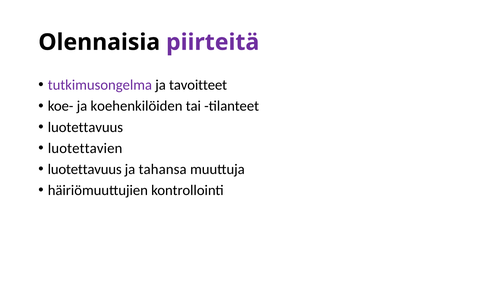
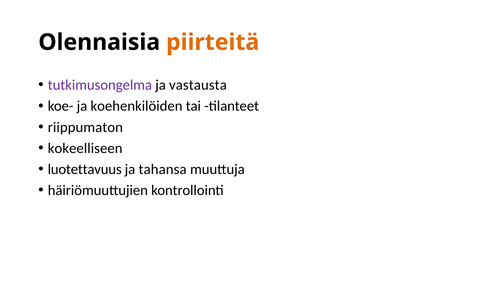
piirteitä colour: purple -> orange
tavoitteet: tavoitteet -> vastausta
luotettavuus at (85, 127): luotettavuus -> riippumaton
luotettavien: luotettavien -> kokeelliseen
